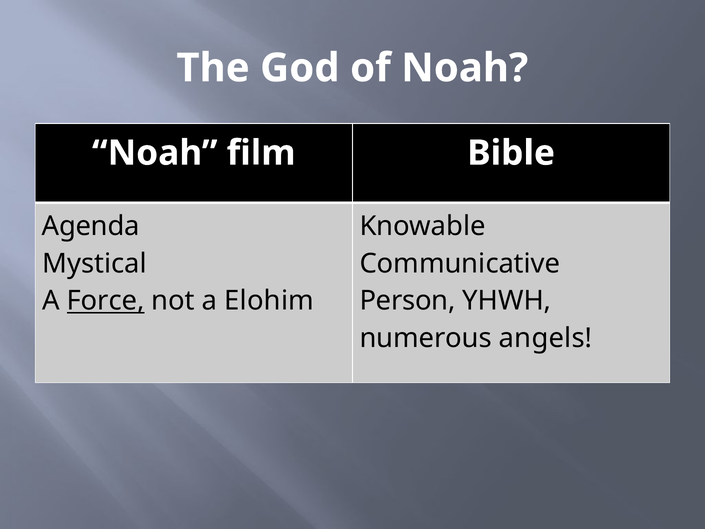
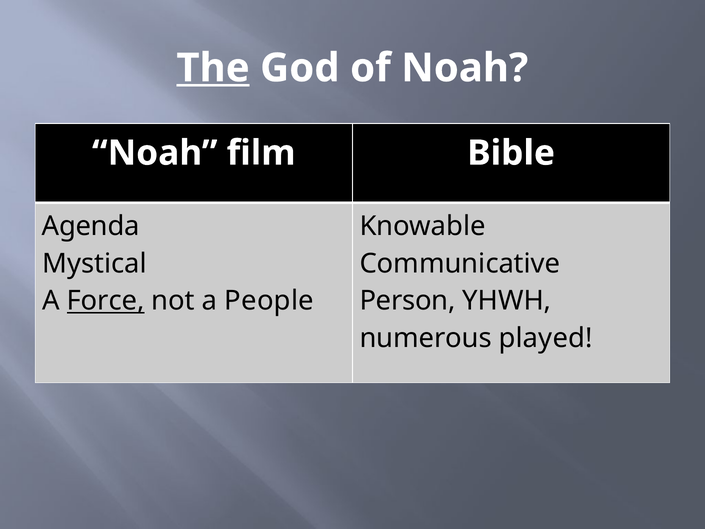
The underline: none -> present
Elohim: Elohim -> People
angels: angels -> played
